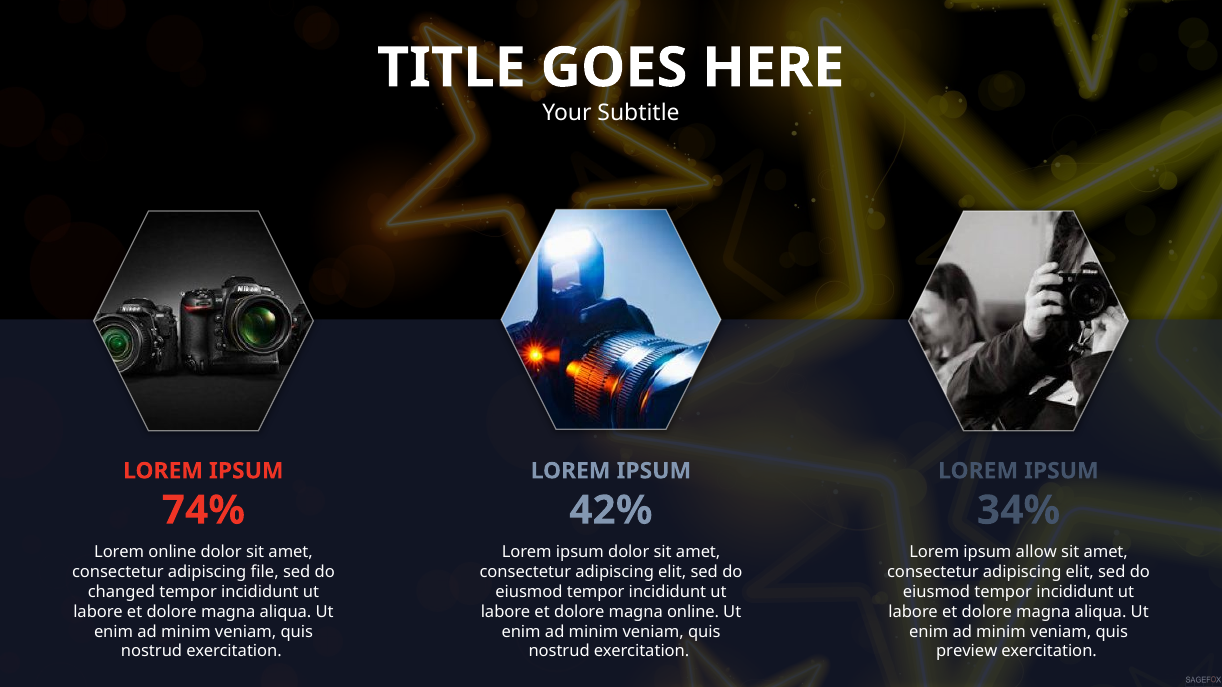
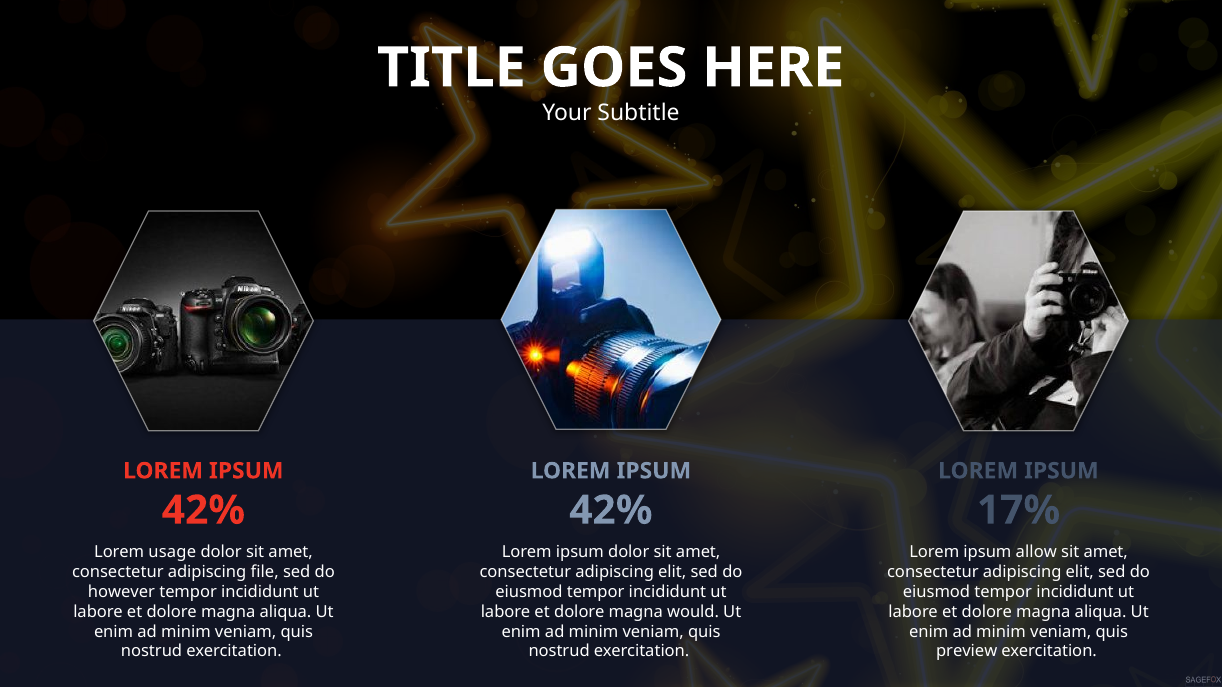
74% at (203, 511): 74% -> 42%
34%: 34% -> 17%
Lorem online: online -> usage
changed: changed -> however
magna online: online -> would
